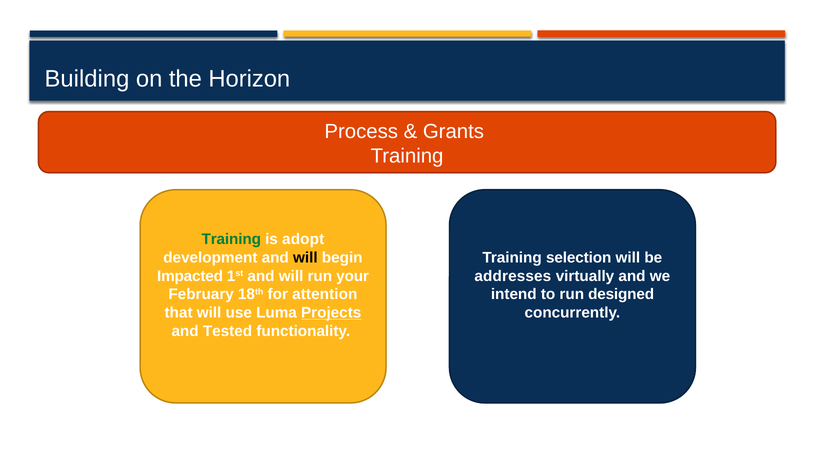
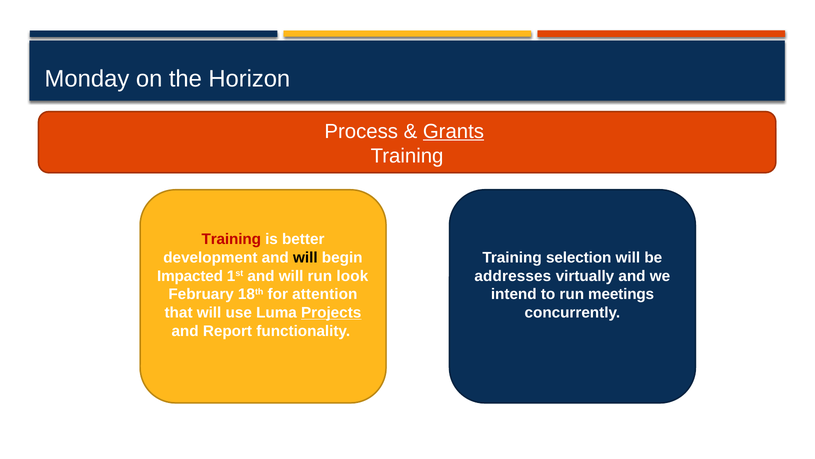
Building: Building -> Monday
Grants underline: none -> present
Training at (231, 239) colour: green -> red
adopt: adopt -> better
your: your -> look
designed: designed -> meetings
Tested: Tested -> Report
